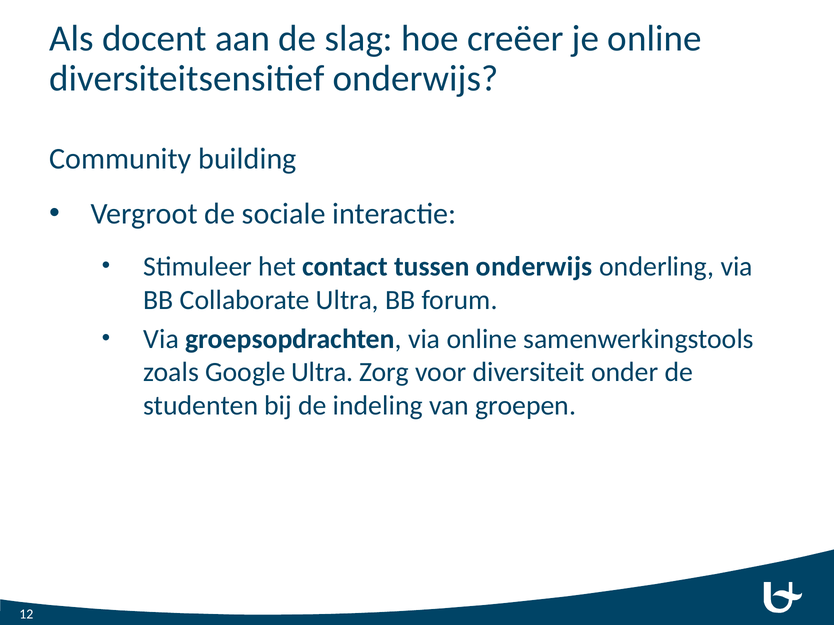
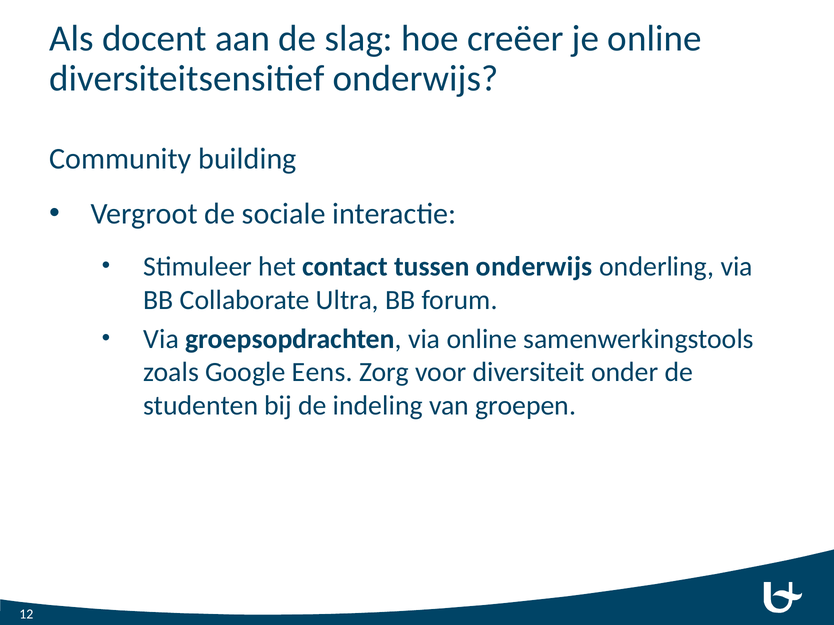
Google Ultra: Ultra -> Eens
